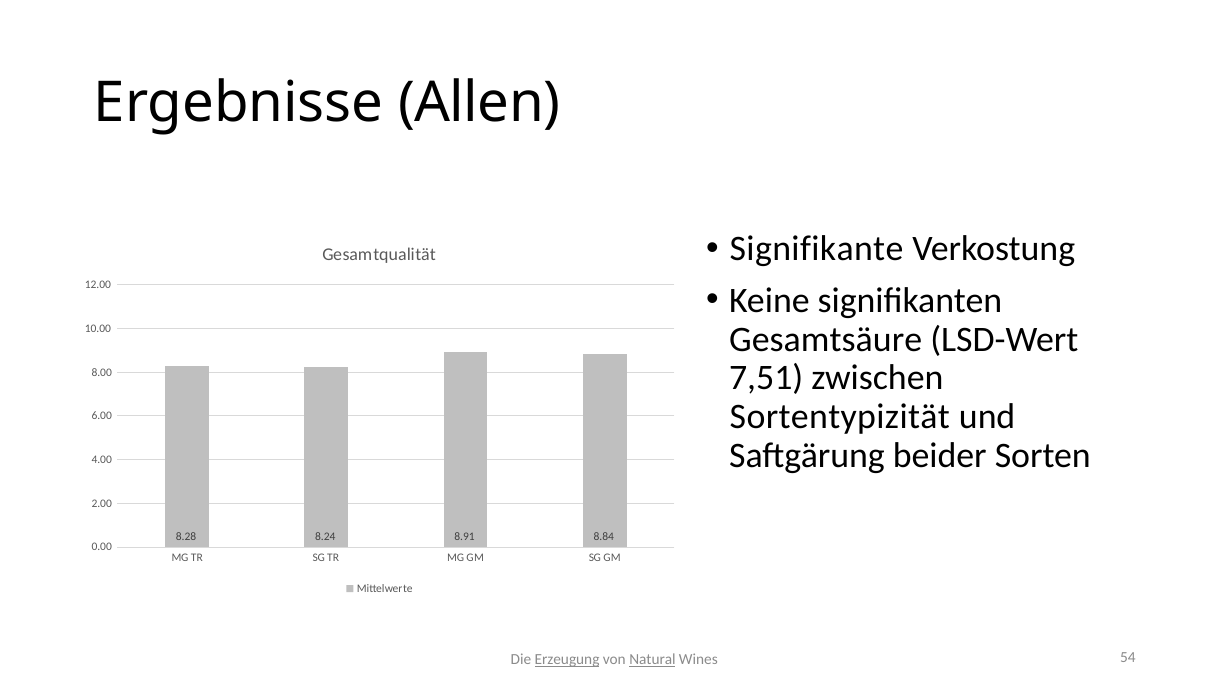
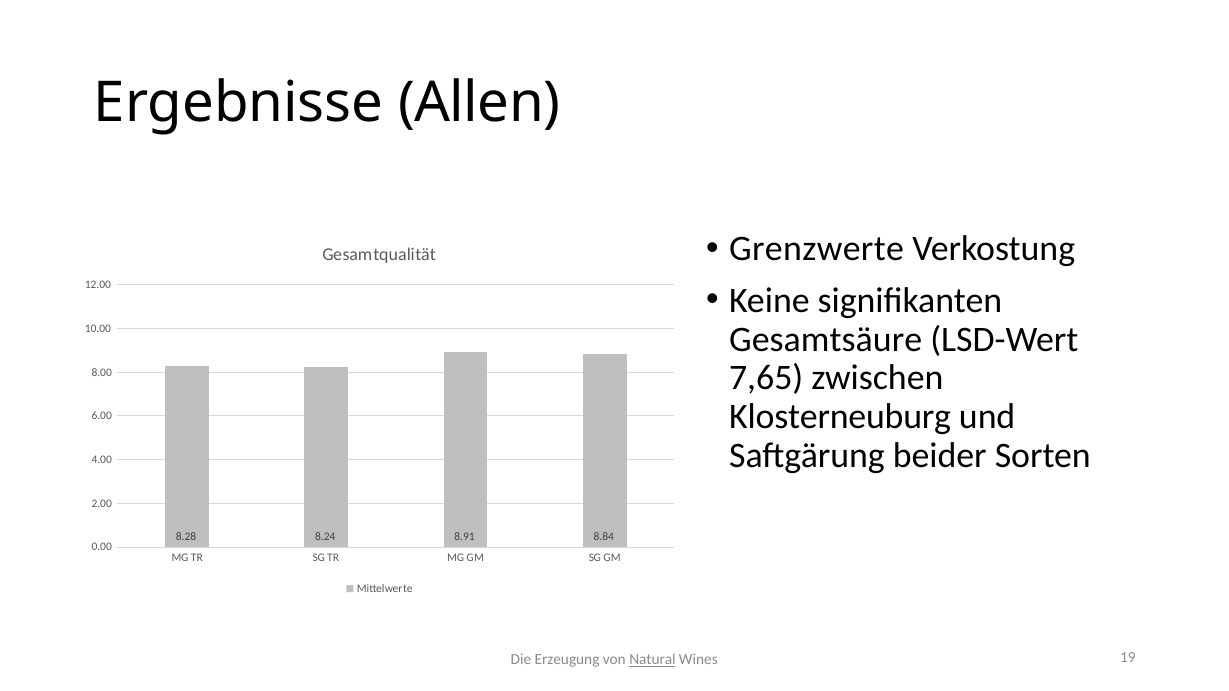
Signifikante: Signifikante -> Grenzwerte
7,51: 7,51 -> 7,65
Sortentypizität: Sortentypizität -> Klosterneuburg
Erzeugung underline: present -> none
54: 54 -> 19
